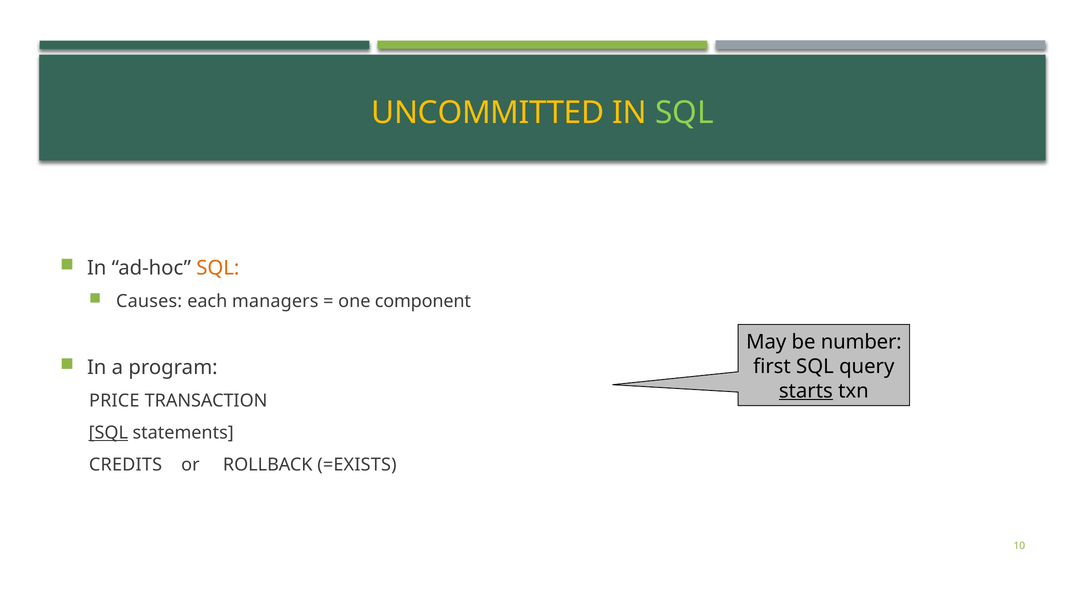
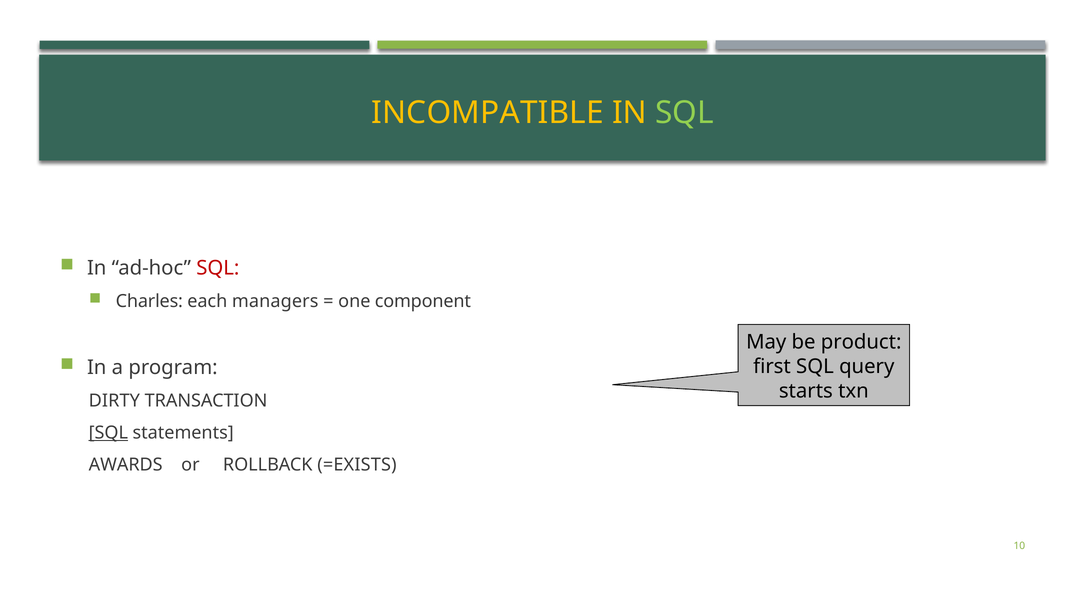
UNCOMMITTED: UNCOMMITTED -> INCOMPATIBLE
SQL at (218, 268) colour: orange -> red
Causes: Causes -> Charles
number: number -> product
starts underline: present -> none
PRICE: PRICE -> DIRTY
CREDITS: CREDITS -> AWARDS
